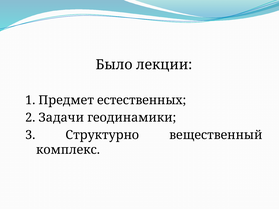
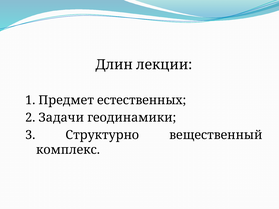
Было: Было -> Длин
